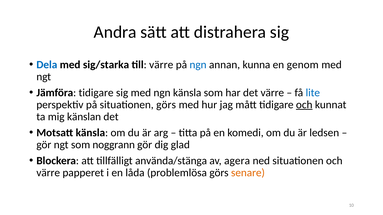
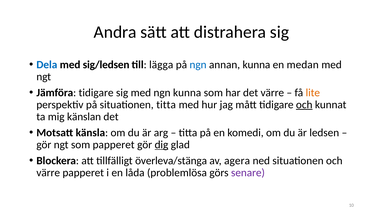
sig/starka: sig/starka -> sig/ledsen
till värre: värre -> lägga
genom: genom -> medan
ngn känsla: känsla -> kunna
lite colour: blue -> orange
situationen görs: görs -> titta
som noggrann: noggrann -> papperet
dig underline: none -> present
använda/stänga: använda/stänga -> överleva/stänga
senare colour: orange -> purple
